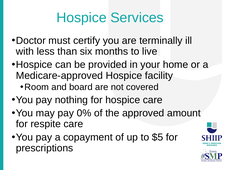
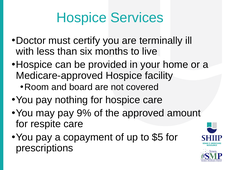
0%: 0% -> 9%
